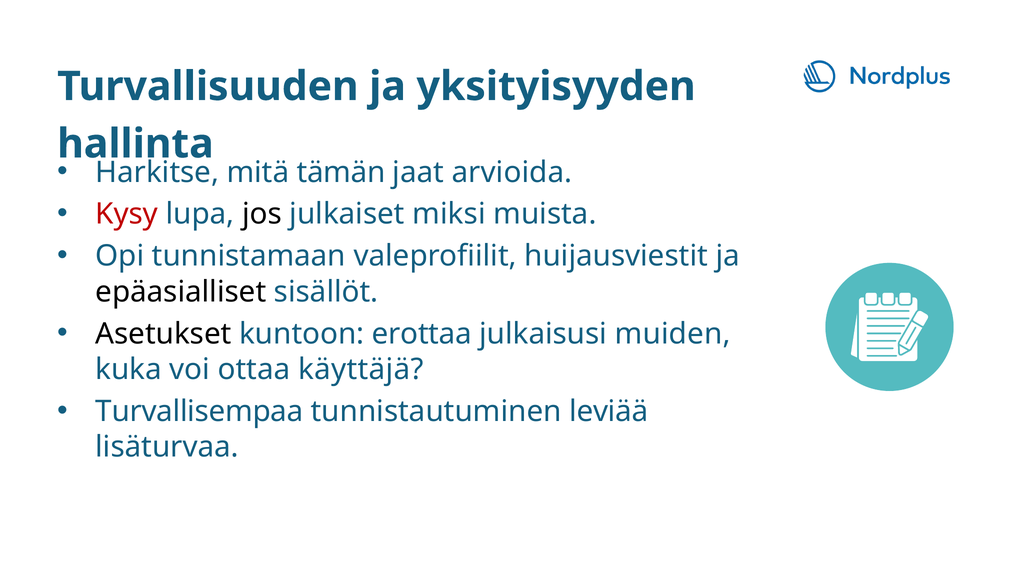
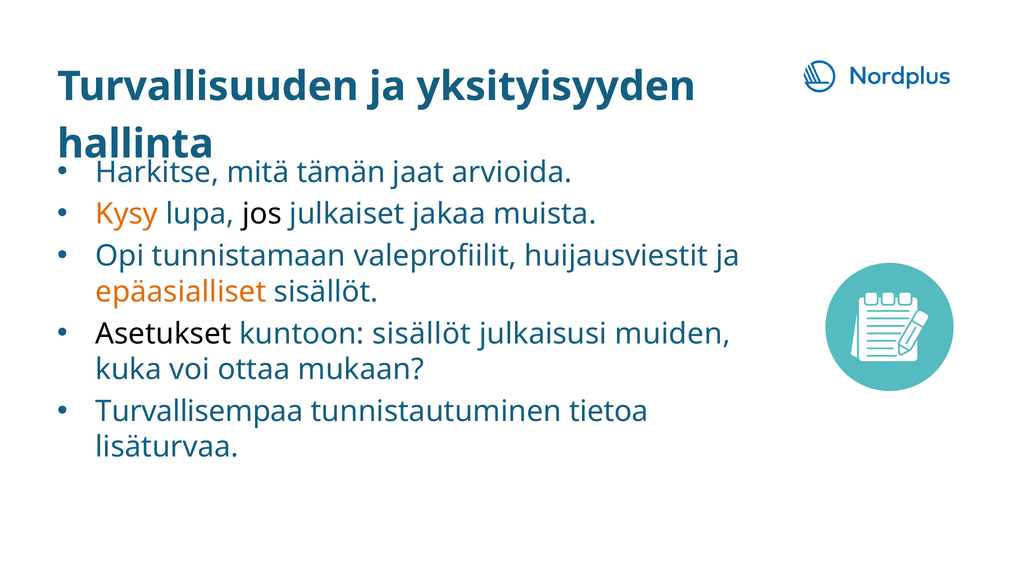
Kysy colour: red -> orange
miksi: miksi -> jakaa
epäasialliset colour: black -> orange
kuntoon erottaa: erottaa -> sisällöt
käyttäjä: käyttäjä -> mukaan
leviää: leviää -> tietoa
